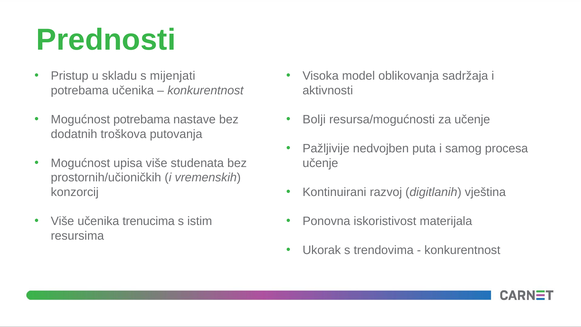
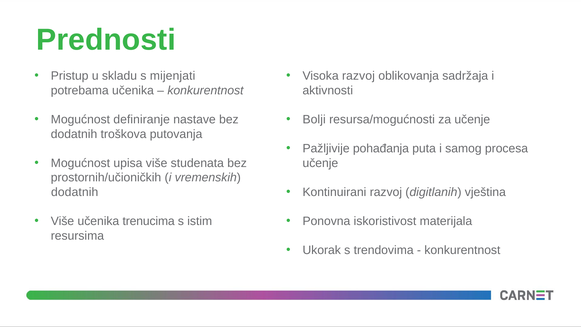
Visoka model: model -> razvoj
Mogućnost potrebama: potrebama -> definiranje
nedvojben: nedvojben -> pohađanja
konzorcij at (75, 192): konzorcij -> dodatnih
